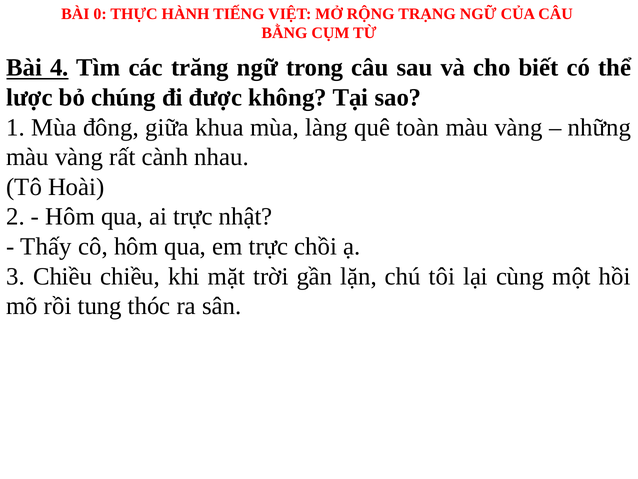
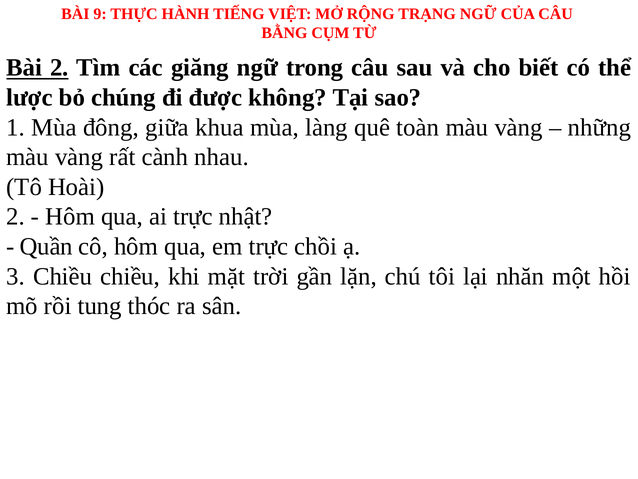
0: 0 -> 9
Bài 4: 4 -> 2
trăng: trăng -> giăng
Thấy: Thấy -> Quần
cùng: cùng -> nhăn
